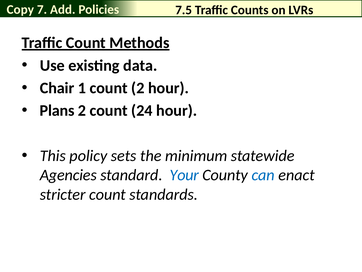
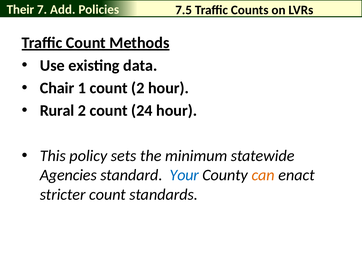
Copy: Copy -> Their
Plans: Plans -> Rural
can colour: blue -> orange
